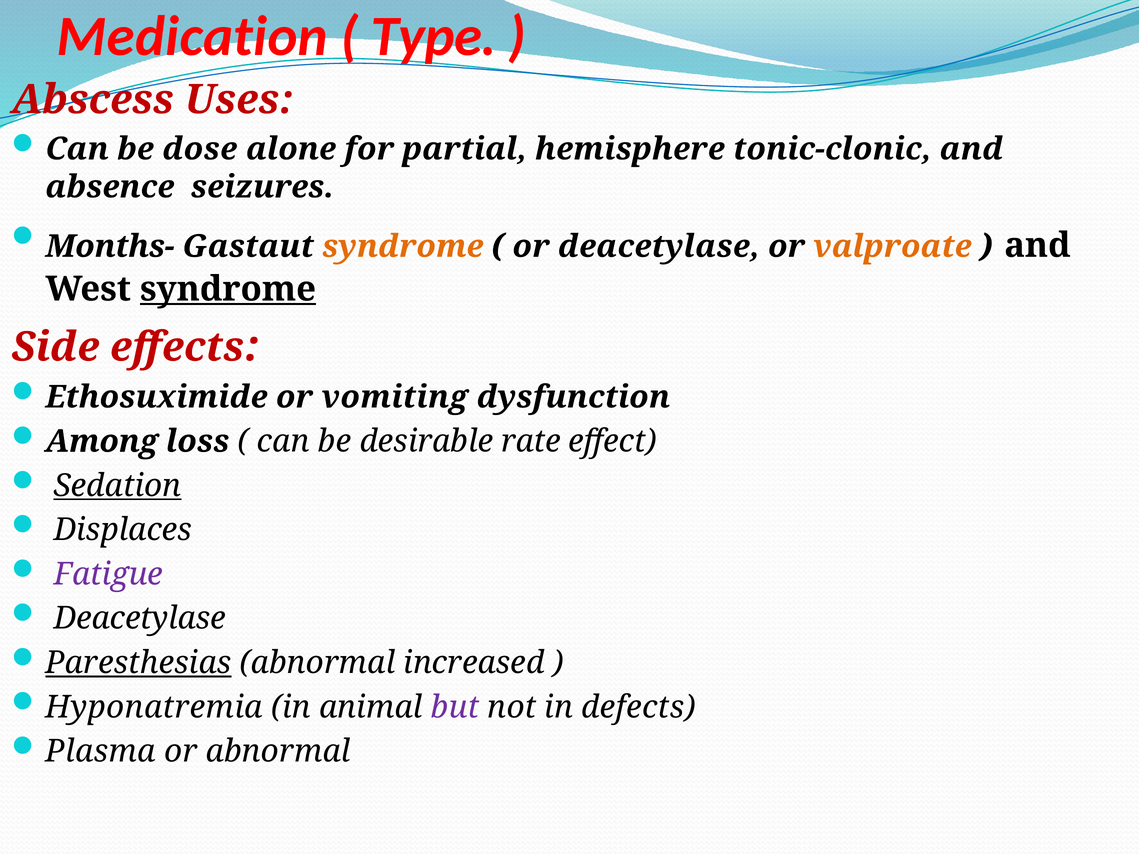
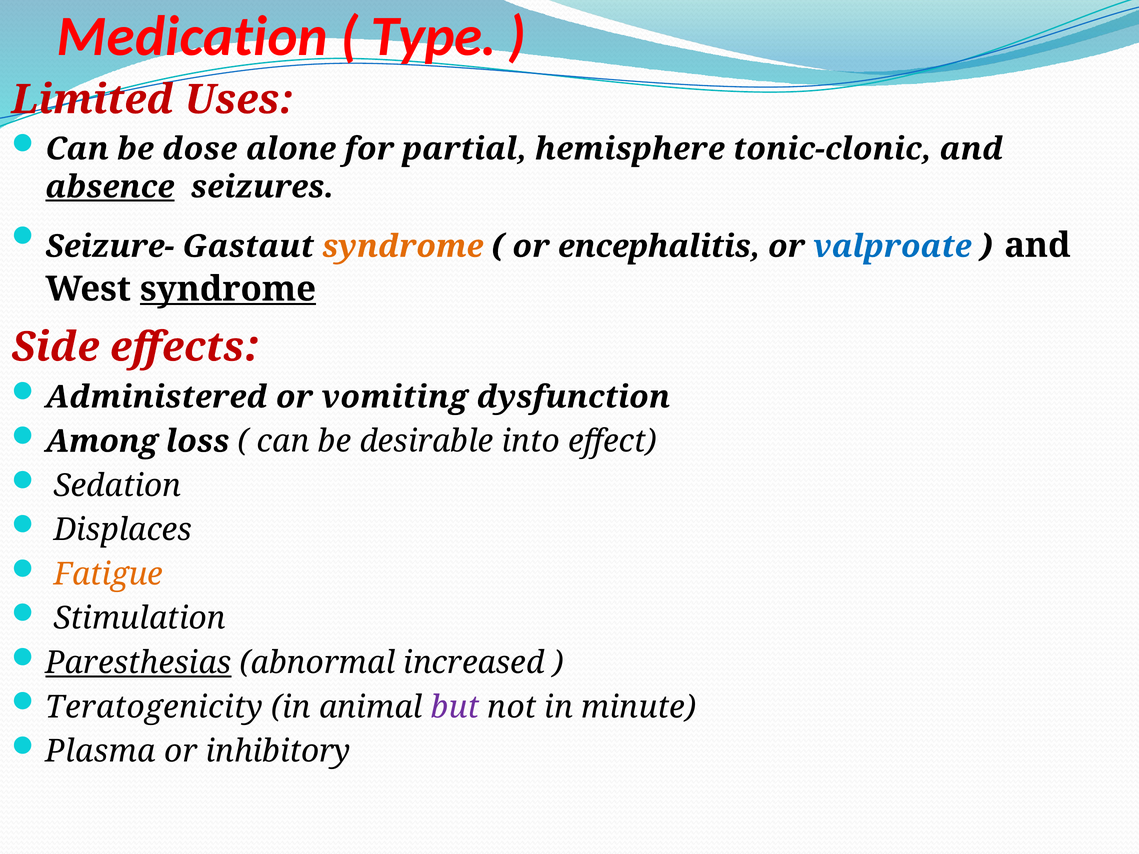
Abscess: Abscess -> Limited
absence underline: none -> present
Months-: Months- -> Seizure-
or deacetylase: deacetylase -> encephalitis
valproate colour: orange -> blue
Ethosuximide: Ethosuximide -> Administered
rate: rate -> into
Sedation underline: present -> none
Fatigue colour: purple -> orange
Deacetylase at (140, 619): Deacetylase -> Stimulation
Hyponatremia: Hyponatremia -> Teratogenicity
defects: defects -> minute
or abnormal: abnormal -> inhibitory
